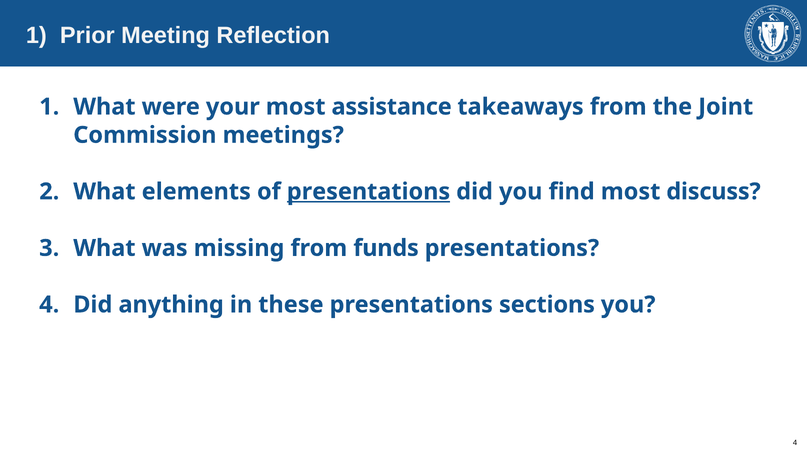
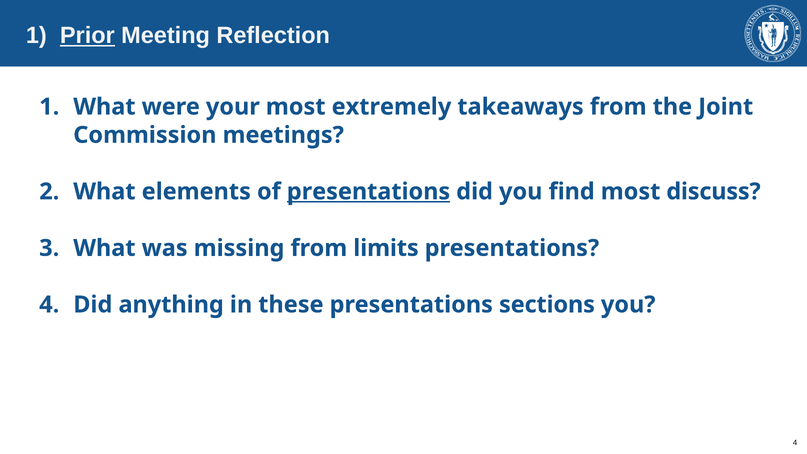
Prior underline: none -> present
assistance: assistance -> extremely
funds: funds -> limits
